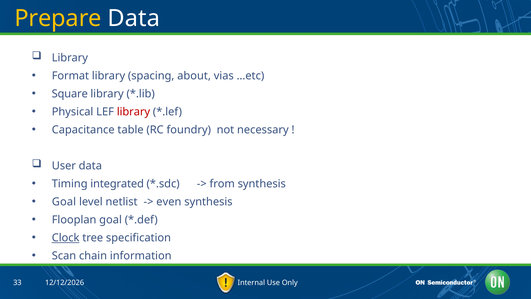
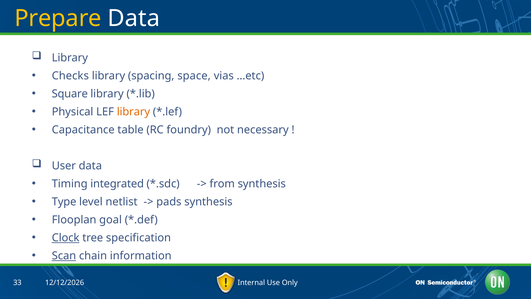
Format: Format -> Checks
about: about -> space
library at (133, 112) colour: red -> orange
Goal at (64, 202): Goal -> Type
even: even -> pads
Scan underline: none -> present
